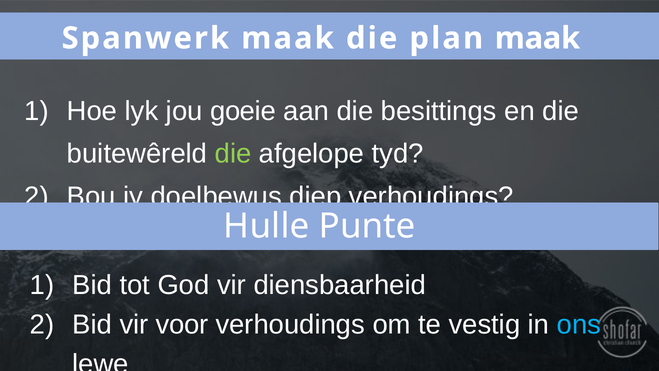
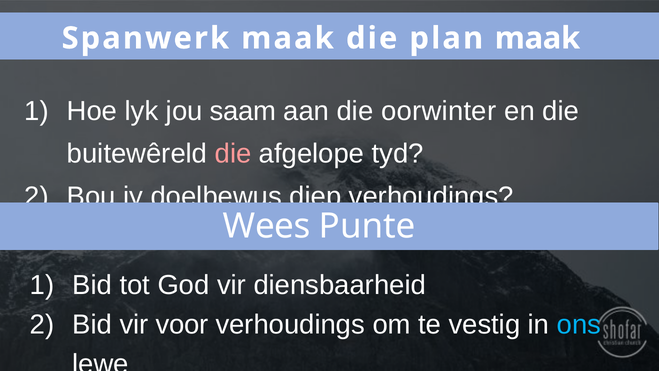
goeie: goeie -> saam
besittings: besittings -> oorwinter
die at (233, 154) colour: light green -> pink
Hulle: Hulle -> Wees
